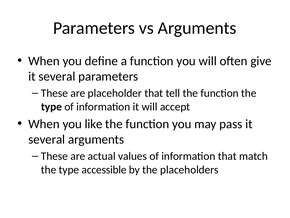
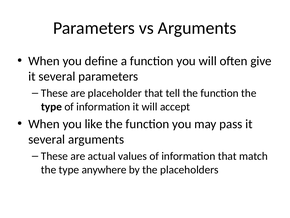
accessible: accessible -> anywhere
